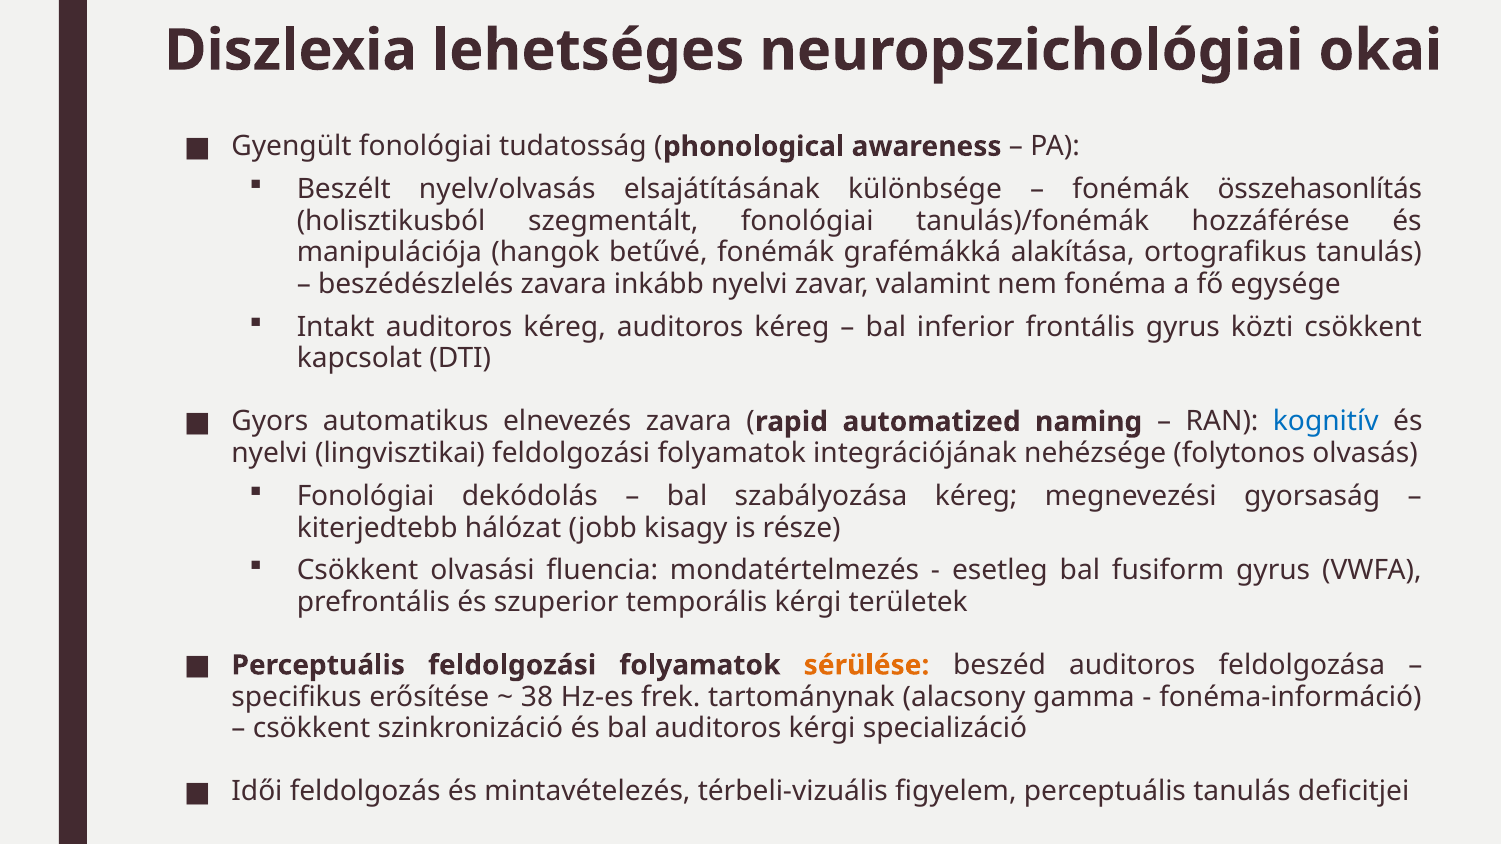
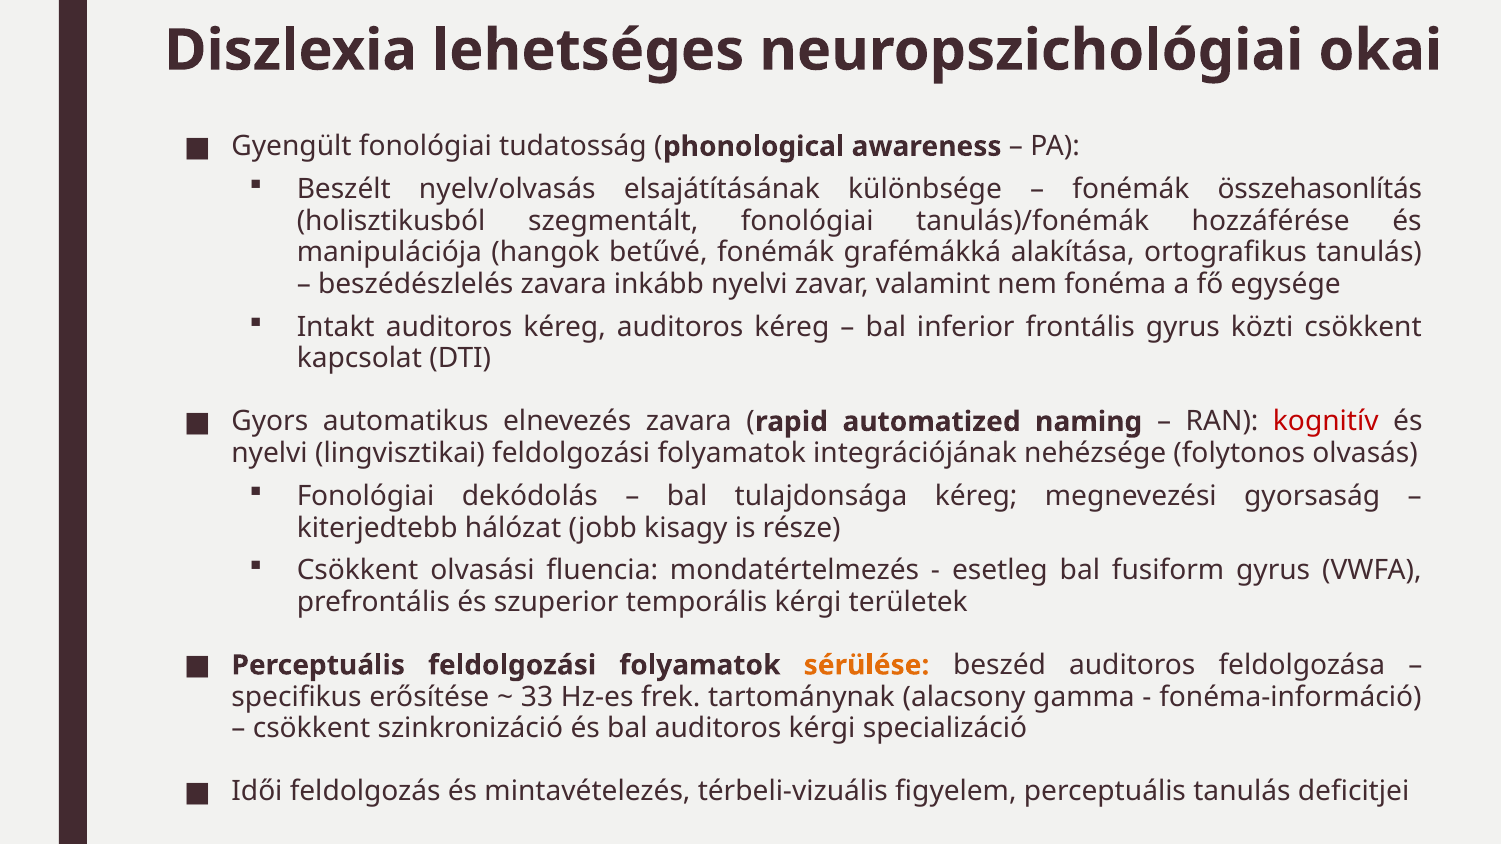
kognitív colour: blue -> red
szabályozása: szabályozása -> tulajdonsága
38: 38 -> 33
